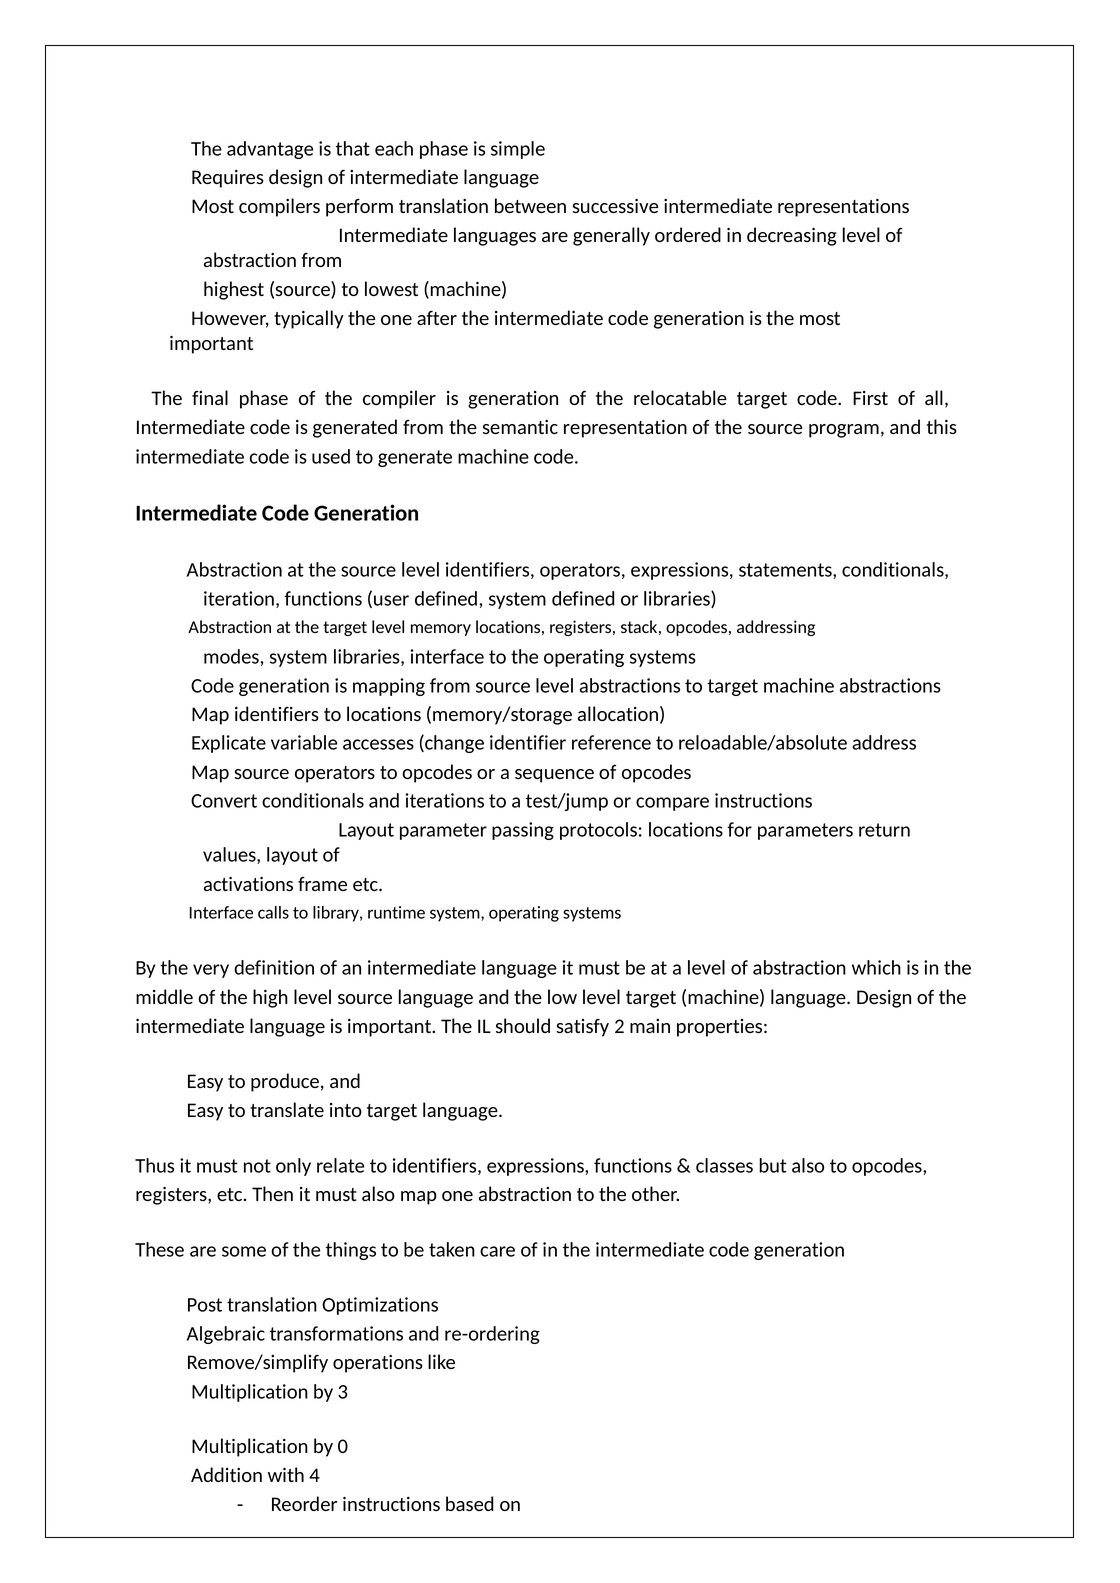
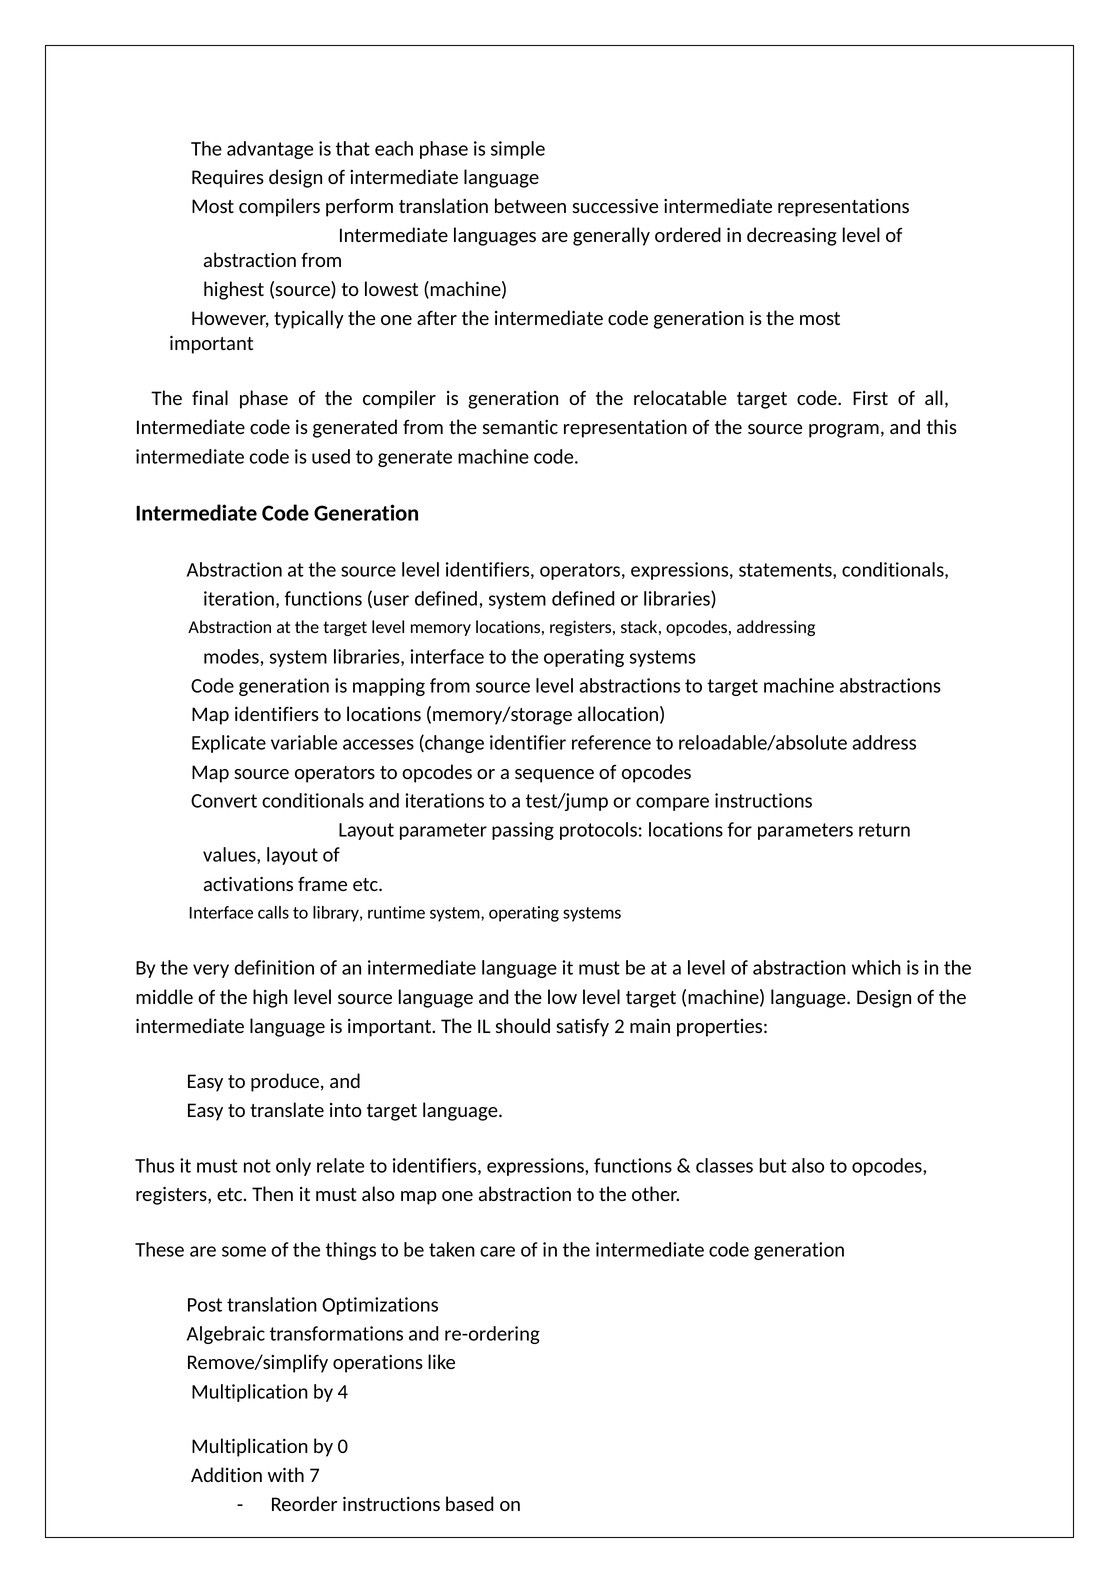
3: 3 -> 4
4: 4 -> 7
